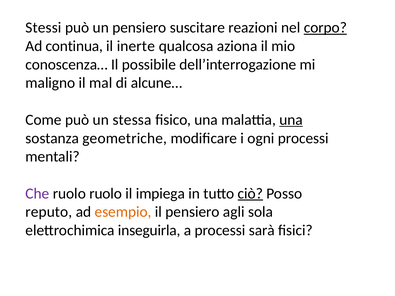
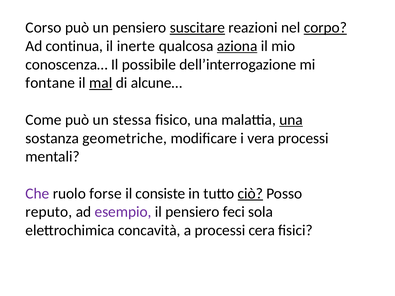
Stessi: Stessi -> Corso
suscitare underline: none -> present
aziona underline: none -> present
maligno: maligno -> fontane
mal underline: none -> present
ogni: ogni -> vera
ruolo ruolo: ruolo -> forse
impiega: impiega -> consiste
esempio colour: orange -> purple
agli: agli -> feci
inseguirla: inseguirla -> concavità
sarà: sarà -> cera
